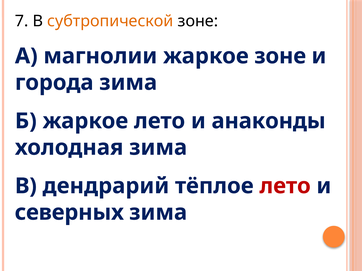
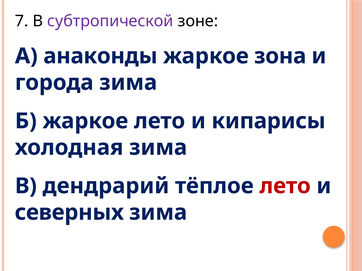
субтропической colour: orange -> purple
магнолии: магнолии -> анаконды
жаркое зоне: зоне -> зона
анаконды: анаконды -> кипарисы
